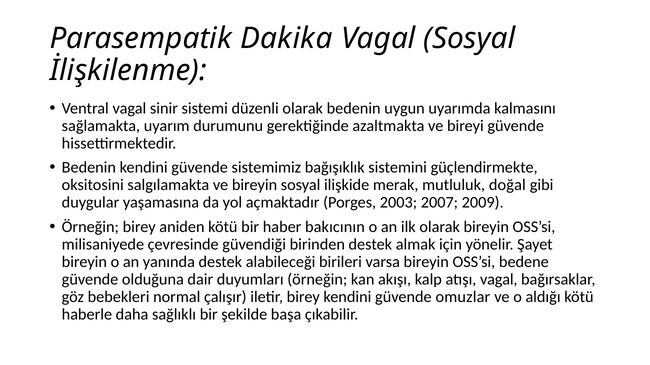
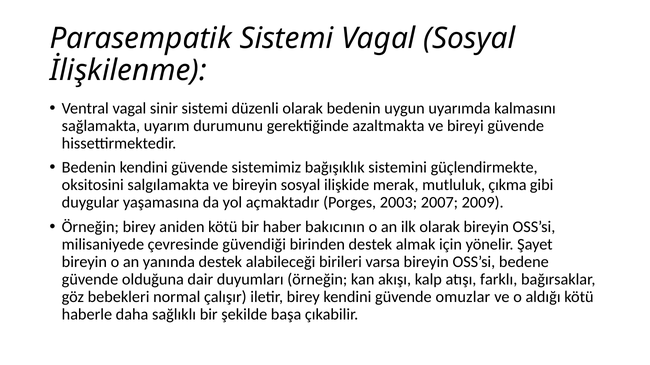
Parasempatik Dakika: Dakika -> Sistemi
doğal: doğal -> çıkma
atışı vagal: vagal -> farklı
